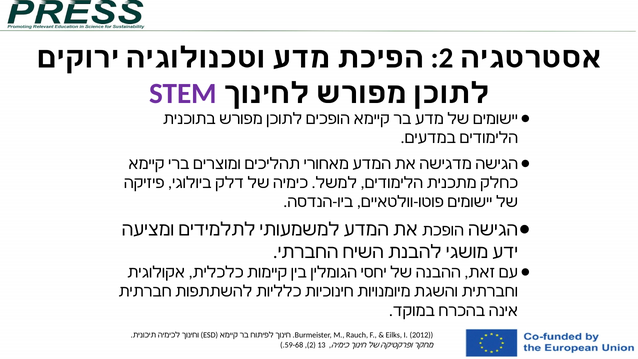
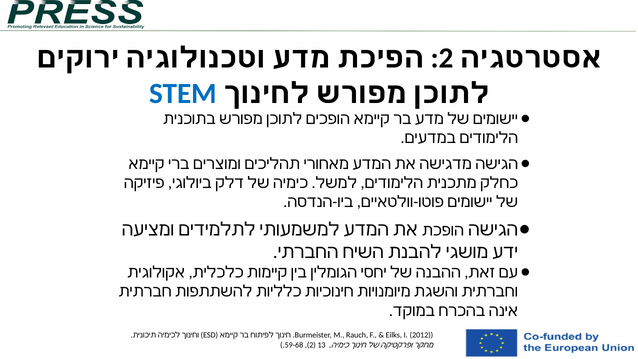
STEM colour: purple -> blue
